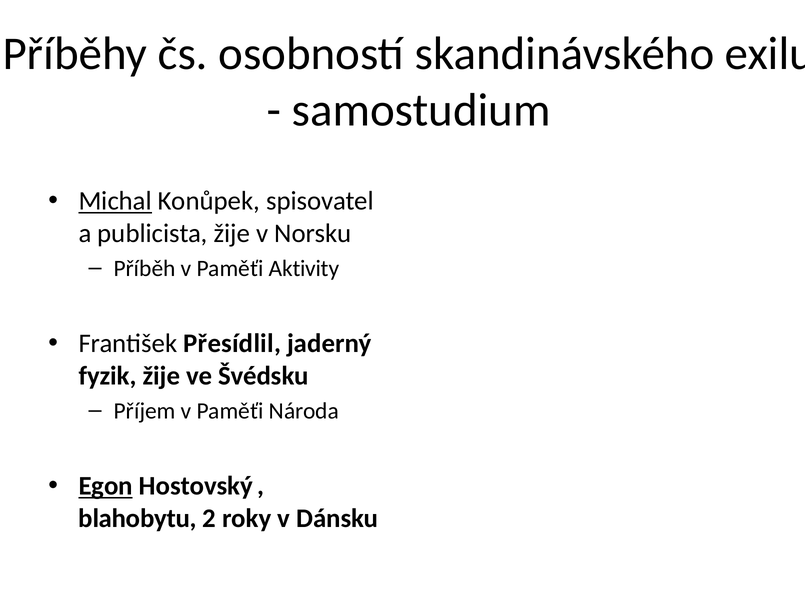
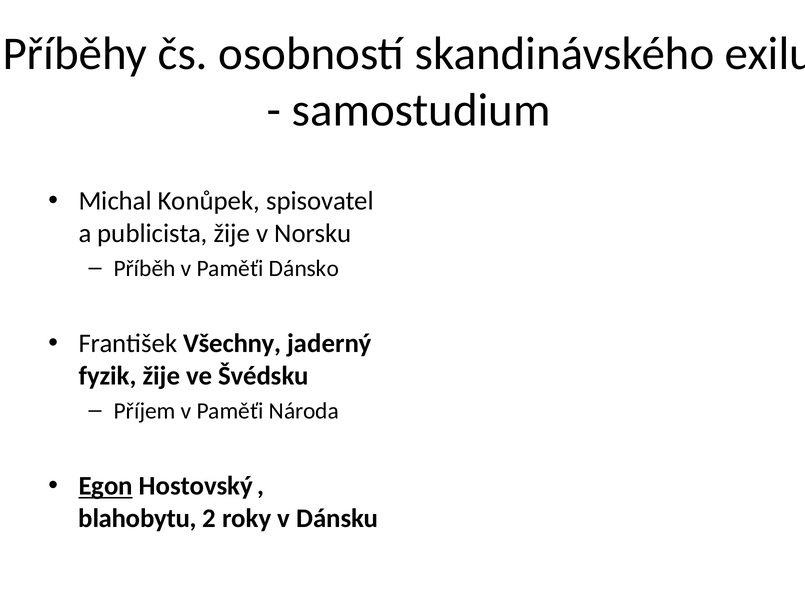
Michal underline: present -> none
Aktivity: Aktivity -> Dánsko
Přesídlil: Přesídlil -> Všechny
